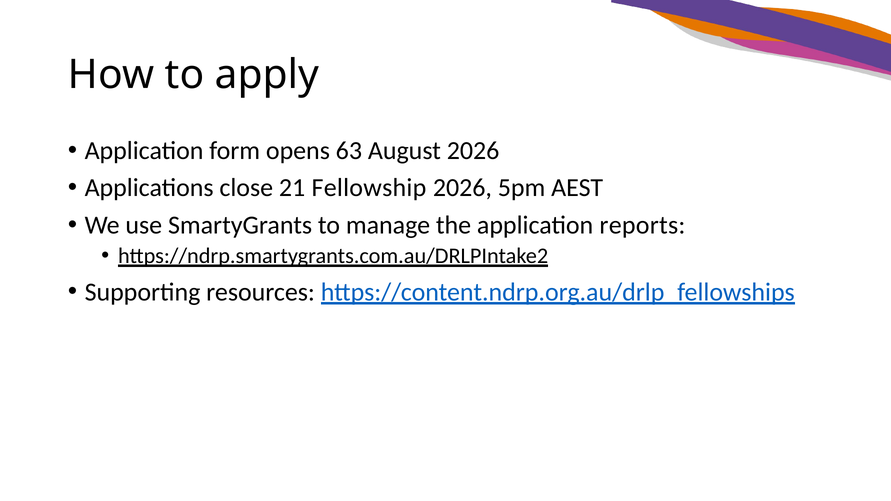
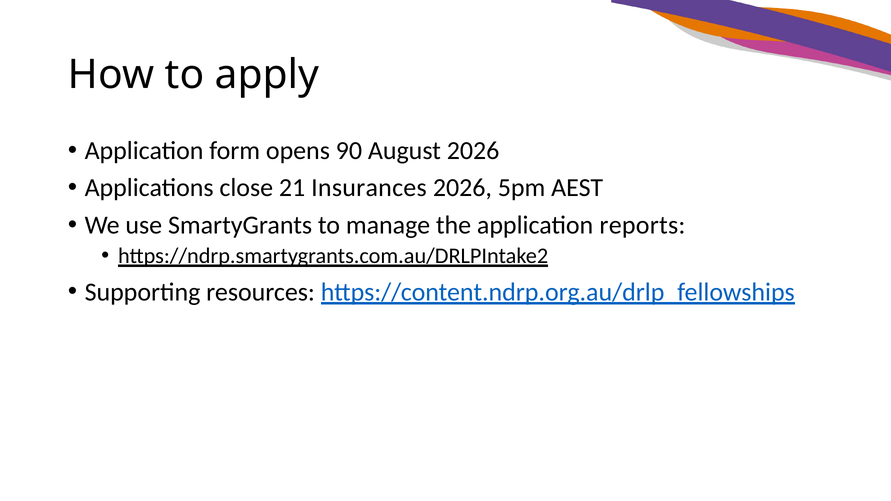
63: 63 -> 90
Fellowship: Fellowship -> Insurances
